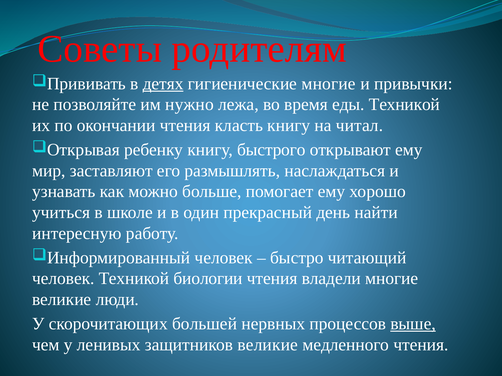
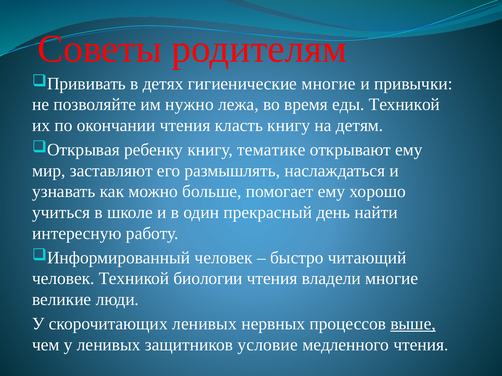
детях underline: present -> none
читал: читал -> детям
быстрого: быстрого -> тематике
скорочитающих большей: большей -> ленивых
защитников великие: великие -> условие
